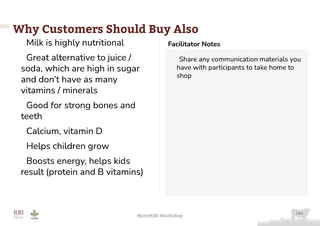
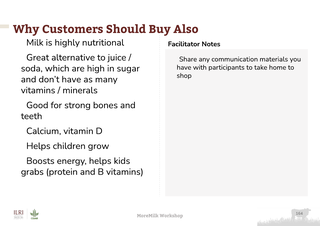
result: result -> grabs
